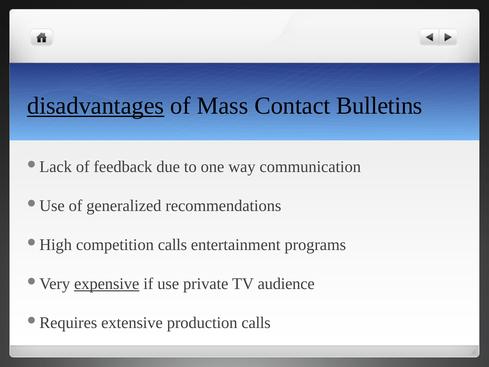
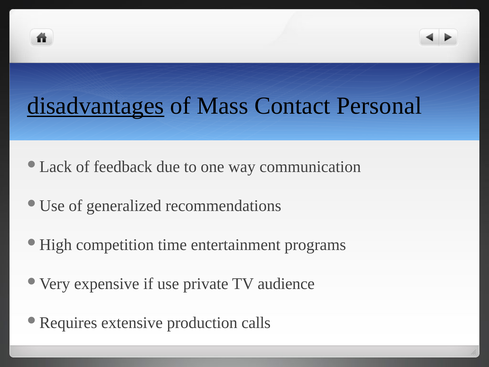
Bulletins: Bulletins -> Personal
competition calls: calls -> time
expensive underline: present -> none
